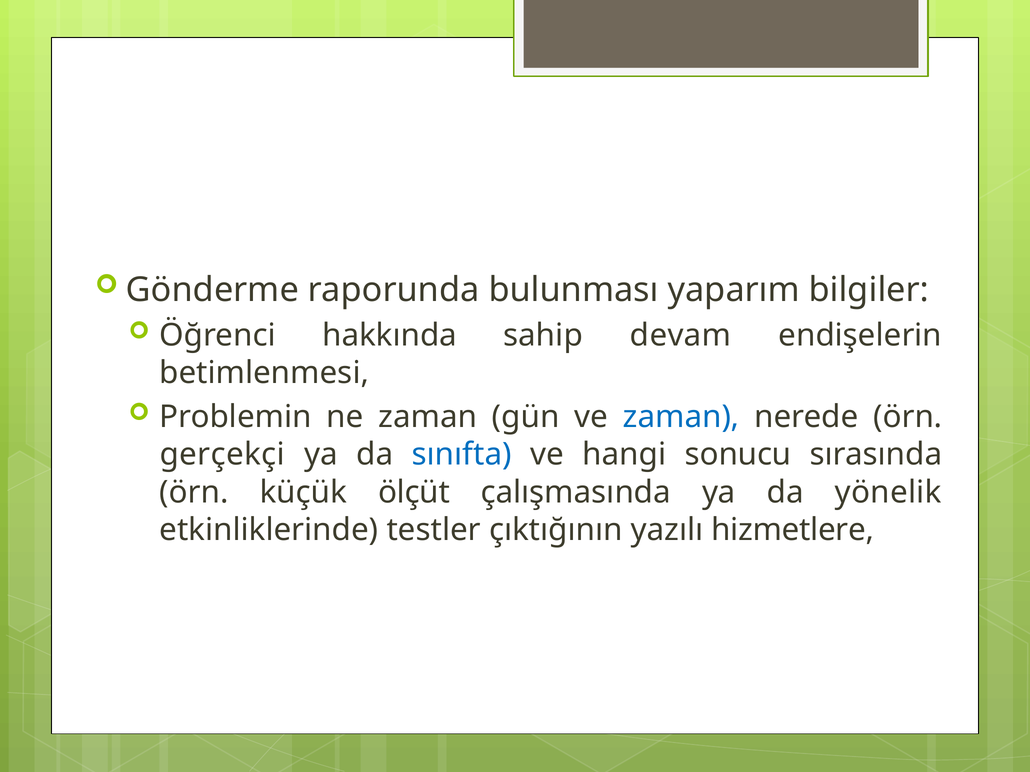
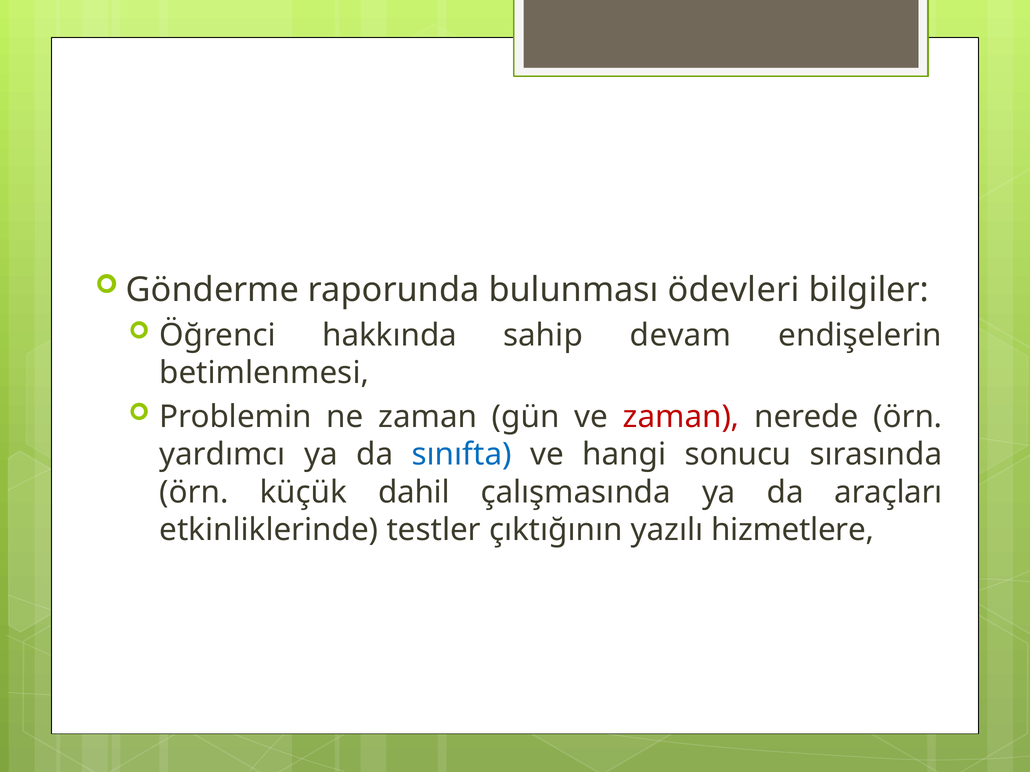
yaparım: yaparım -> ödevleri
zaman at (681, 417) colour: blue -> red
gerçekçi: gerçekçi -> yardımcı
ölçüt: ölçüt -> dahil
yönelik: yönelik -> araçları
